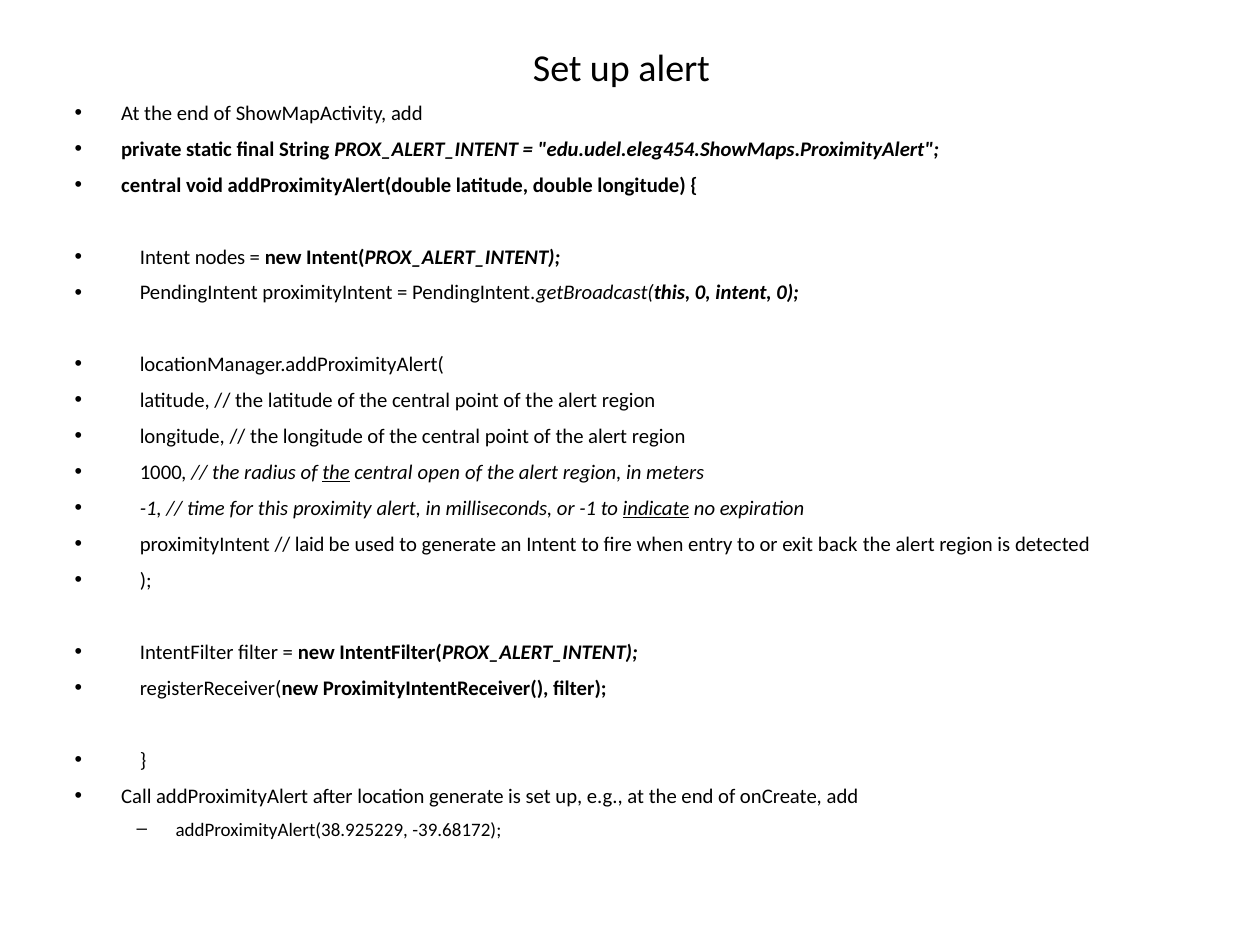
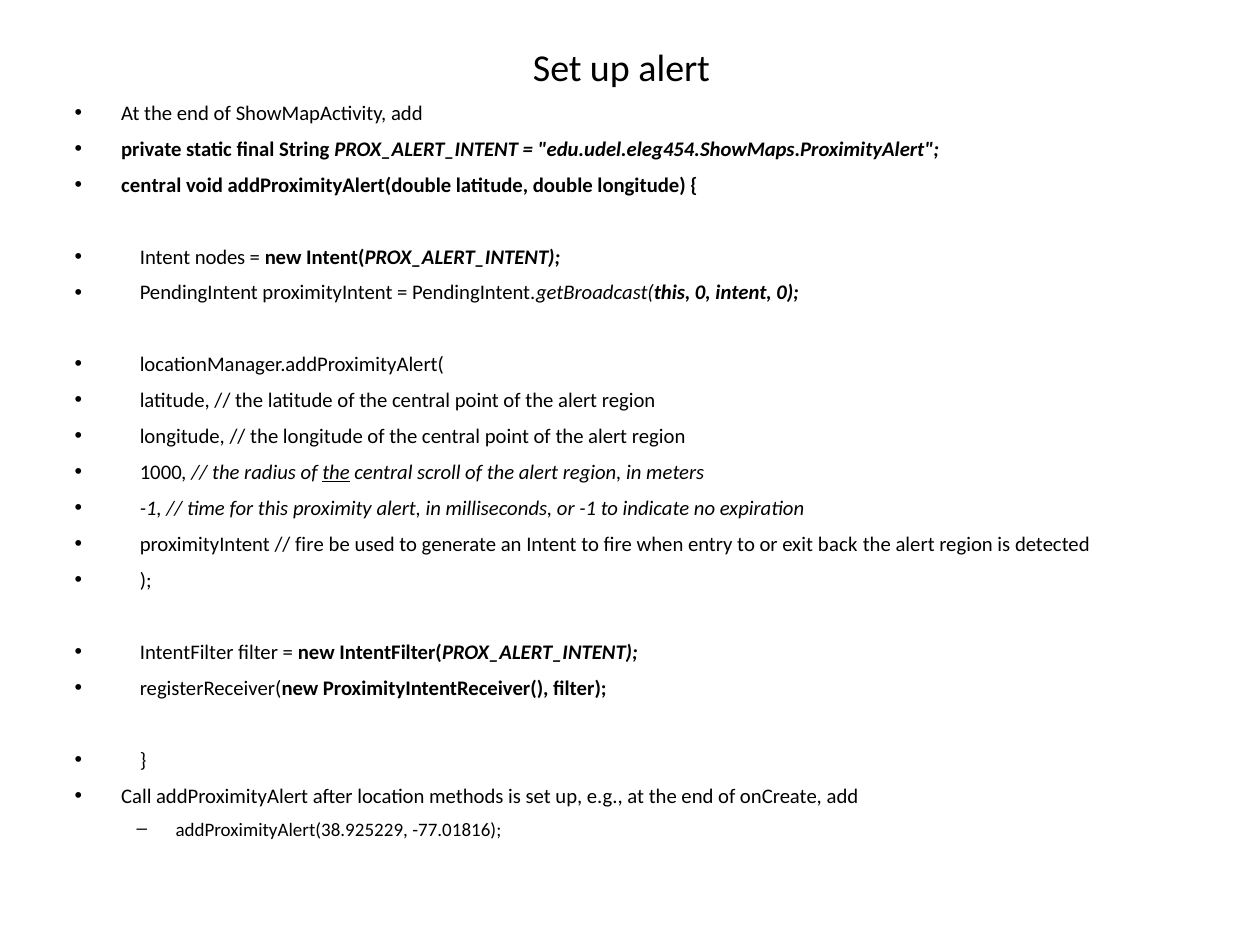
open: open -> scroll
indicate underline: present -> none
laid at (310, 544): laid -> fire
location generate: generate -> methods
-39.68172: -39.68172 -> -77.01816
